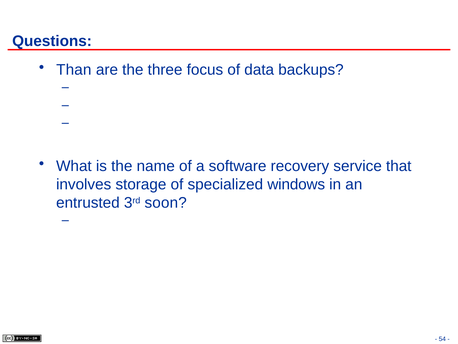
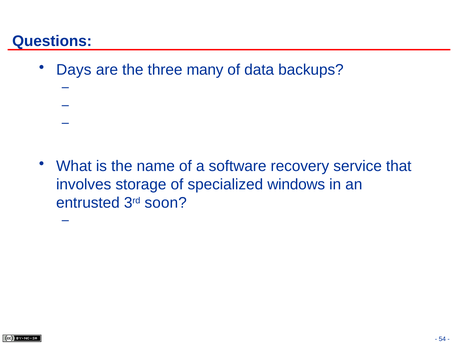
Than: Than -> Days
focus: focus -> many
